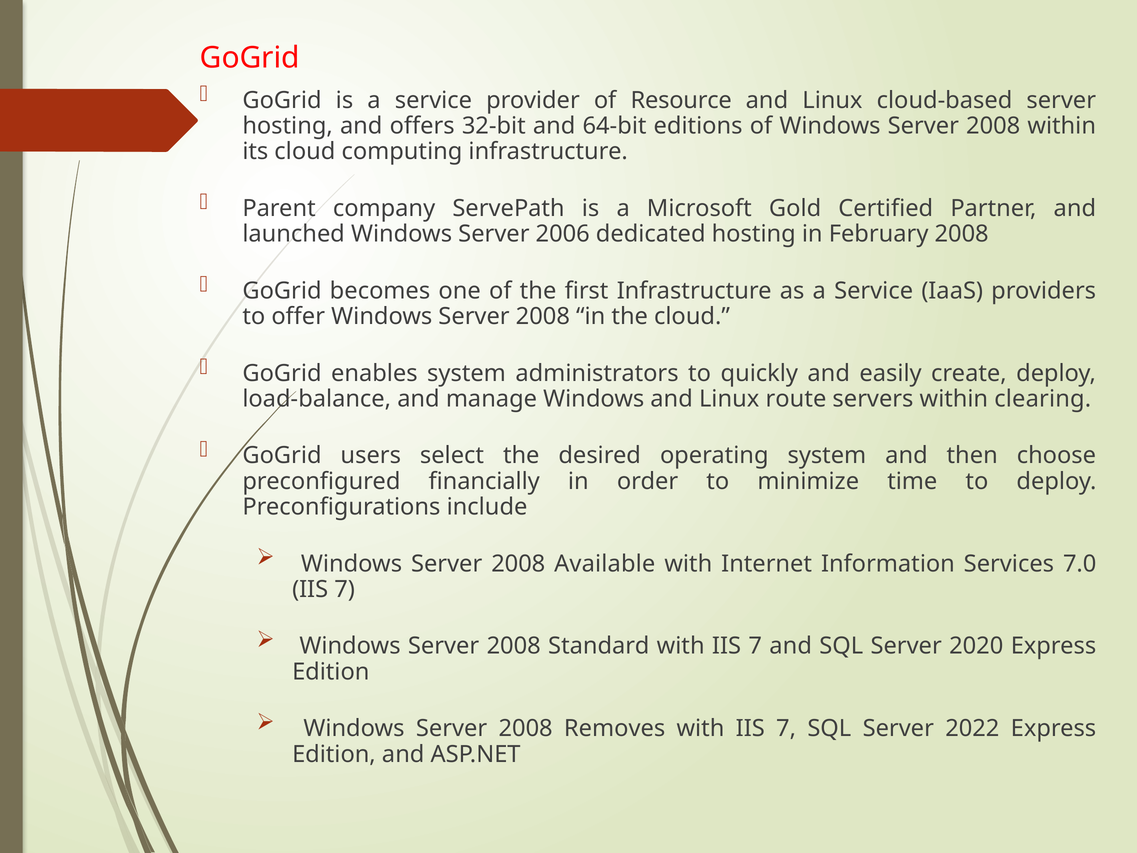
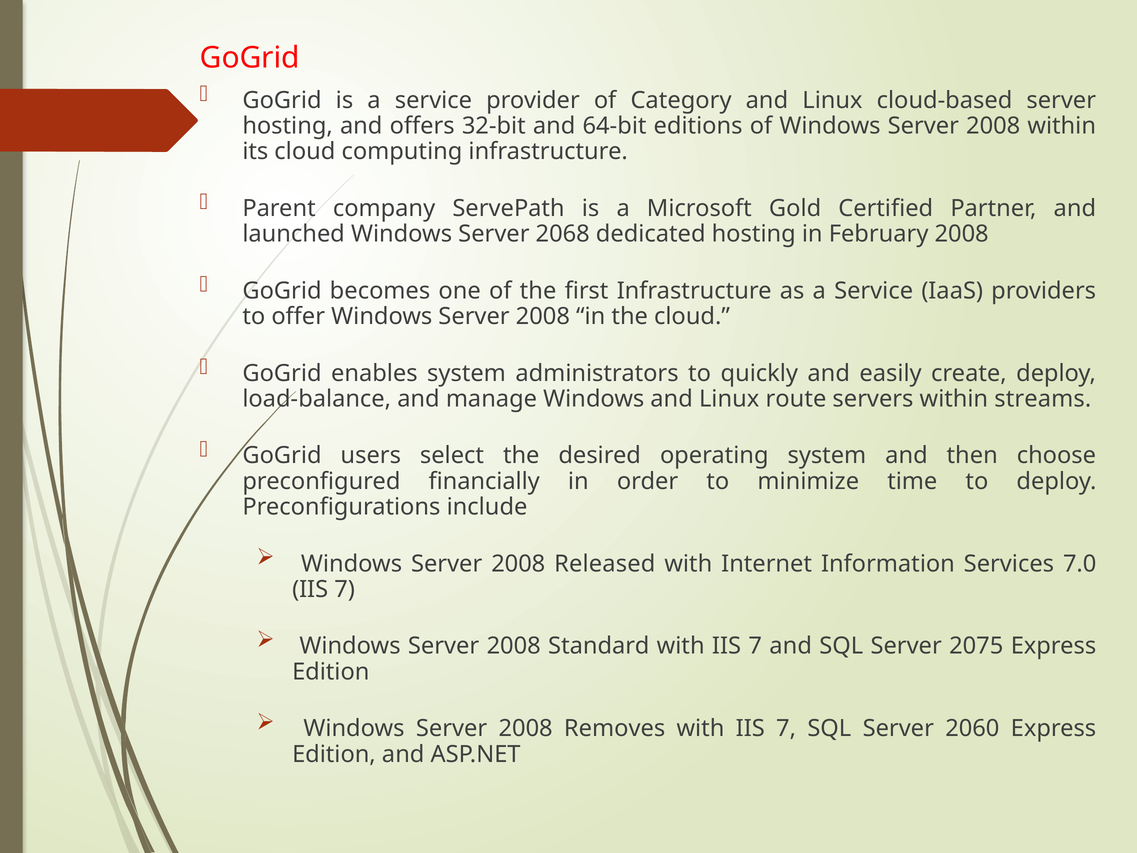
Resource: Resource -> Category
2006: 2006 -> 2068
clearing: clearing -> streams
Available: Available -> Released
2020: 2020 -> 2075
2022: 2022 -> 2060
